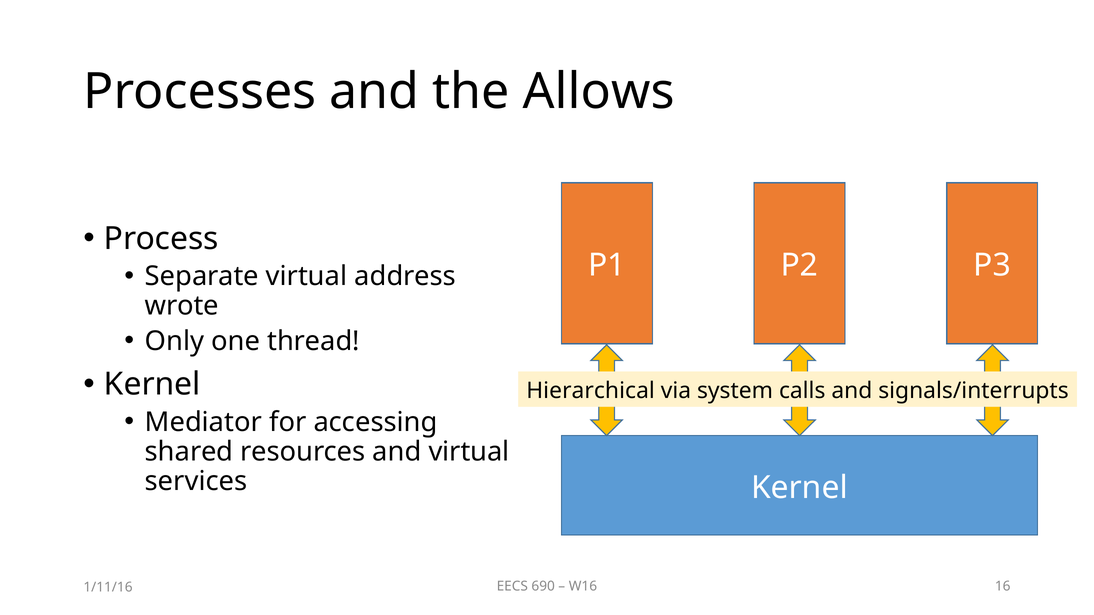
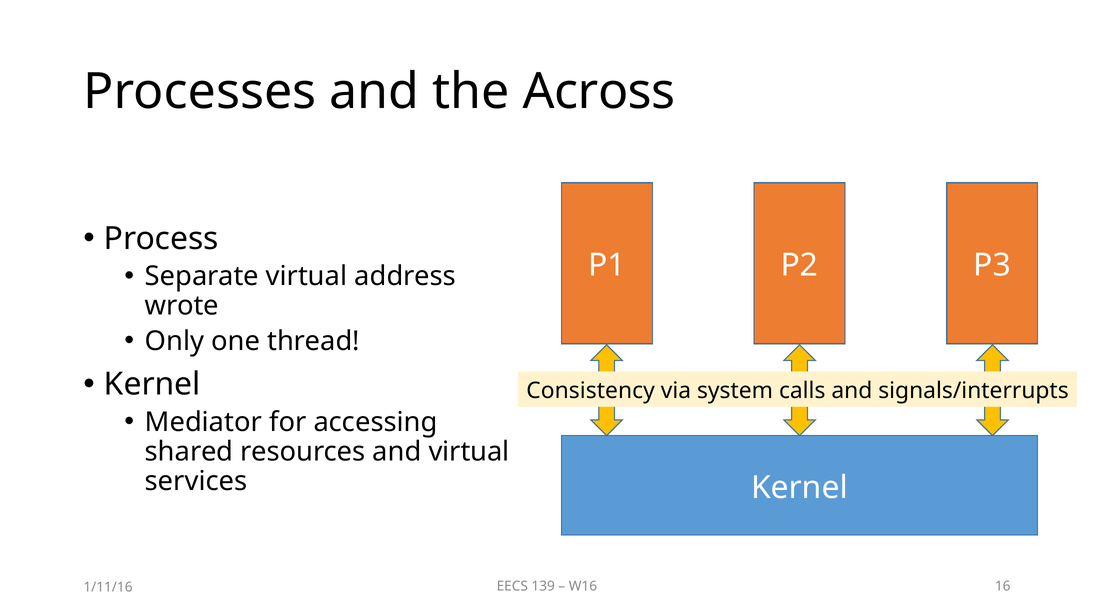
Allows: Allows -> Across
Hierarchical: Hierarchical -> Consistency
690: 690 -> 139
